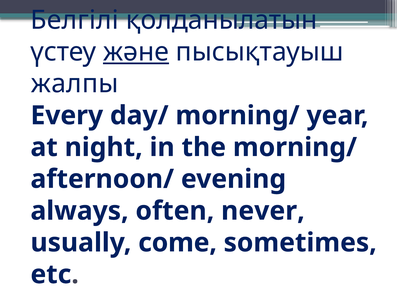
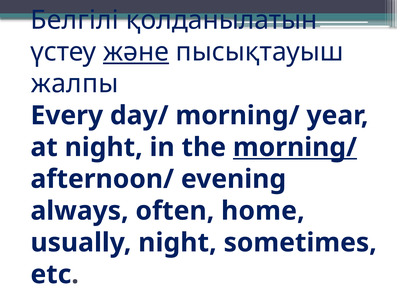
morning/ at (295, 147) underline: none -> present
never: never -> home
usually come: come -> night
